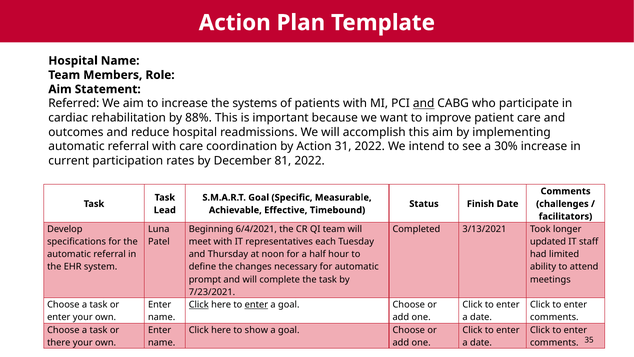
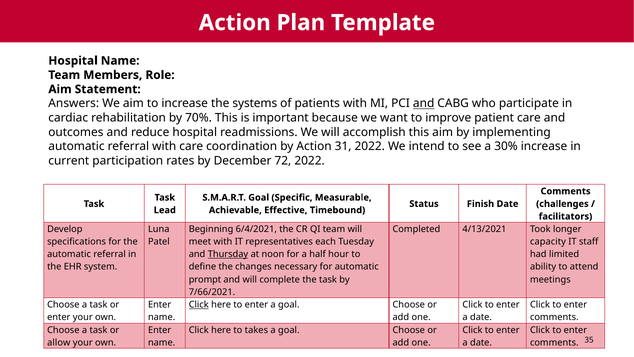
Referred: Referred -> Answers
88%: 88% -> 70%
81: 81 -> 72
3/13/2021: 3/13/2021 -> 4/13/2021
updated: updated -> capacity
Thursday underline: none -> present
7/23/2021: 7/23/2021 -> 7/66/2021
enter at (256, 304) underline: present -> none
show: show -> takes
there: there -> allow
